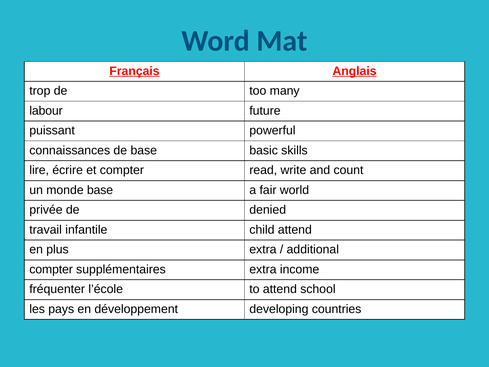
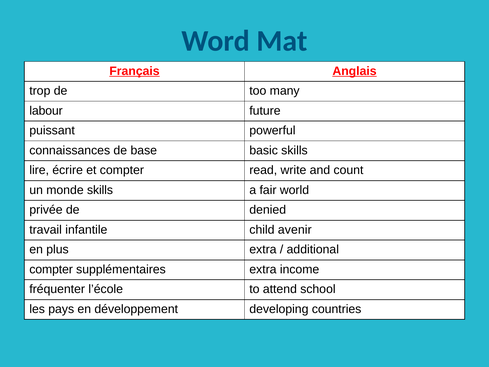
monde base: base -> skills
child attend: attend -> avenir
